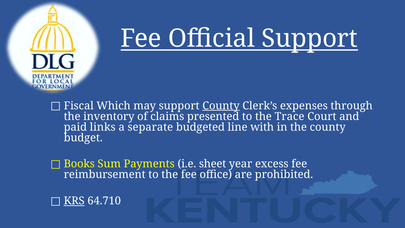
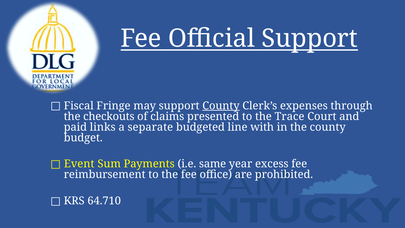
Which: Which -> Fringe
inventory: inventory -> checkouts
Books: Books -> Event
sheet: sheet -> same
KRS underline: present -> none
